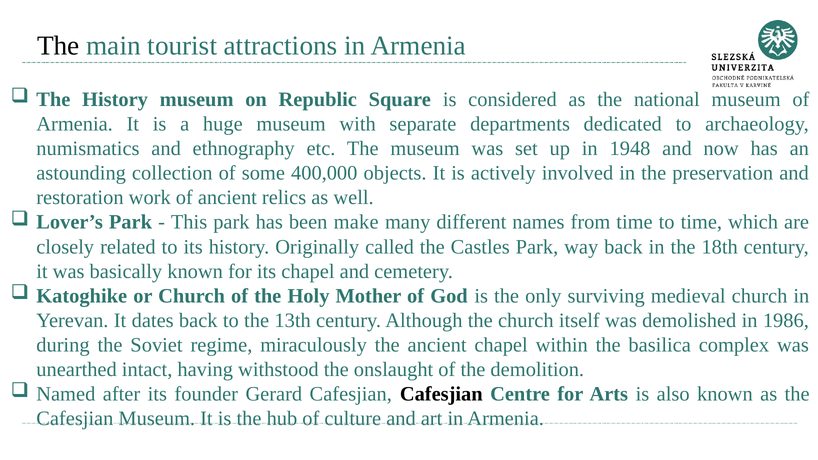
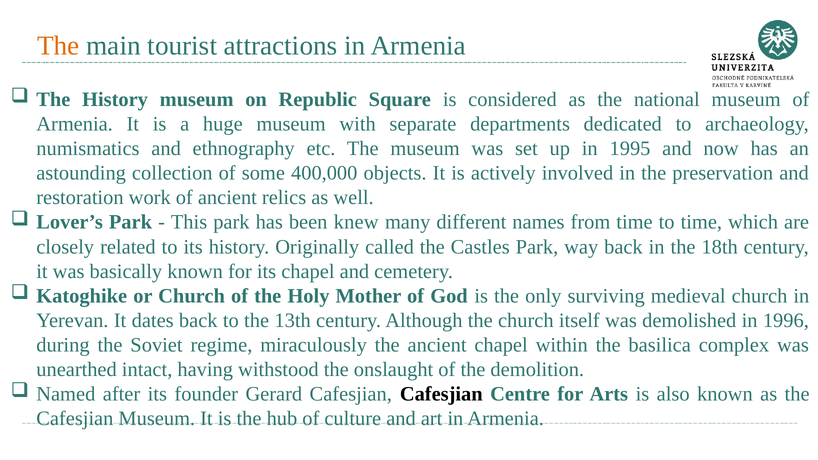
The at (58, 46) colour: black -> orange
1948: 1948 -> 1995
make: make -> knew
1986: 1986 -> 1996
